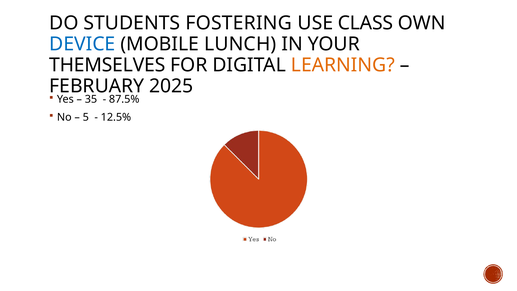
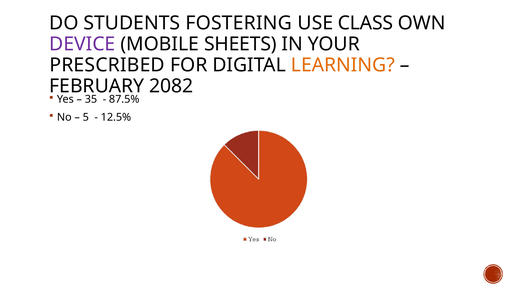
DEVICE colour: blue -> purple
LUNCH: LUNCH -> SHEETS
THEMSELVES: THEMSELVES -> PRESCRIBED
2025: 2025 -> 2082
